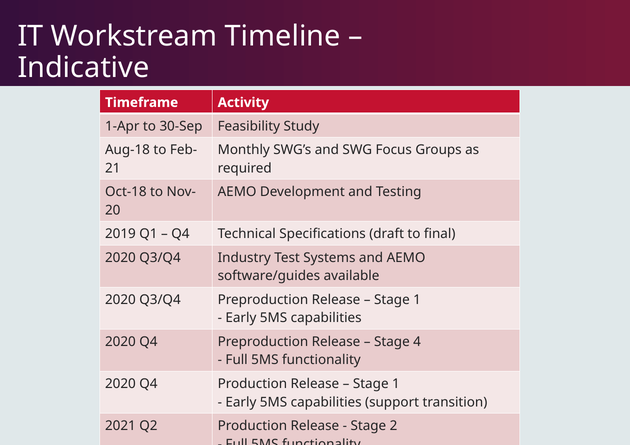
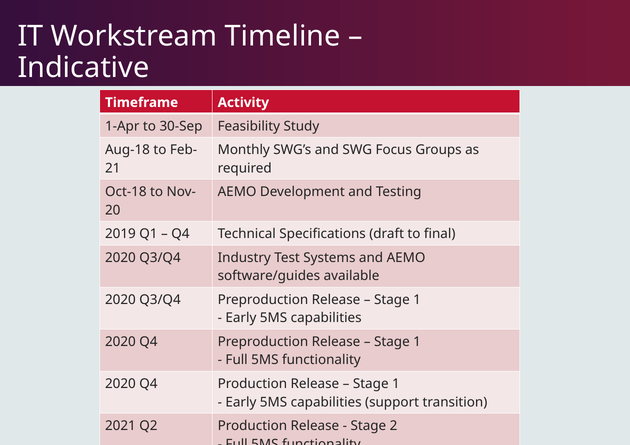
4 at (417, 342): 4 -> 1
